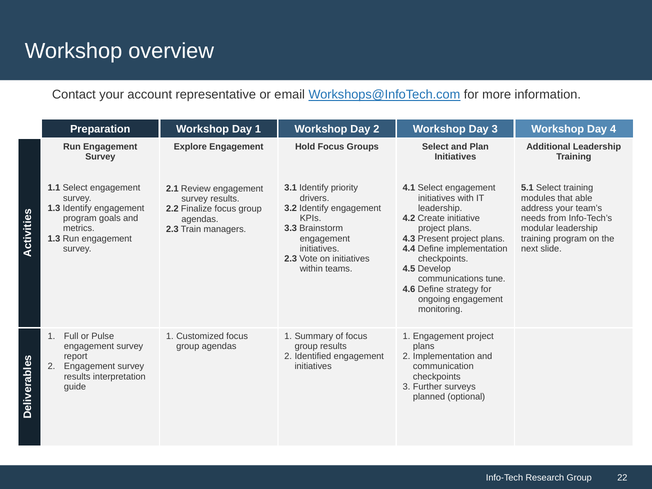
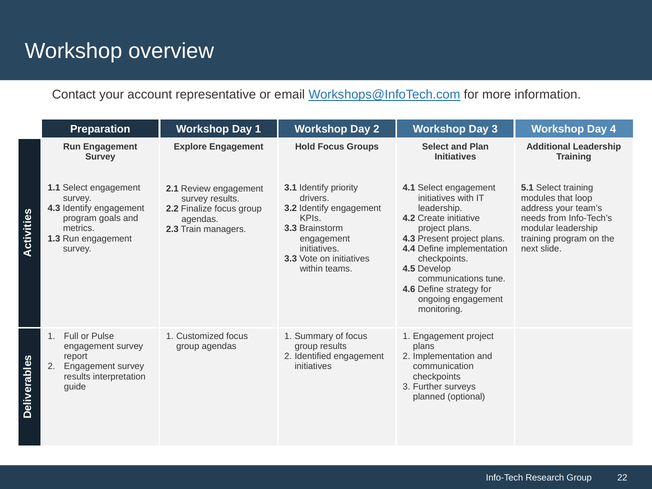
able: able -> loop
1.3 at (54, 208): 1.3 -> 4.3
2.3 at (291, 259): 2.3 -> 3.3
